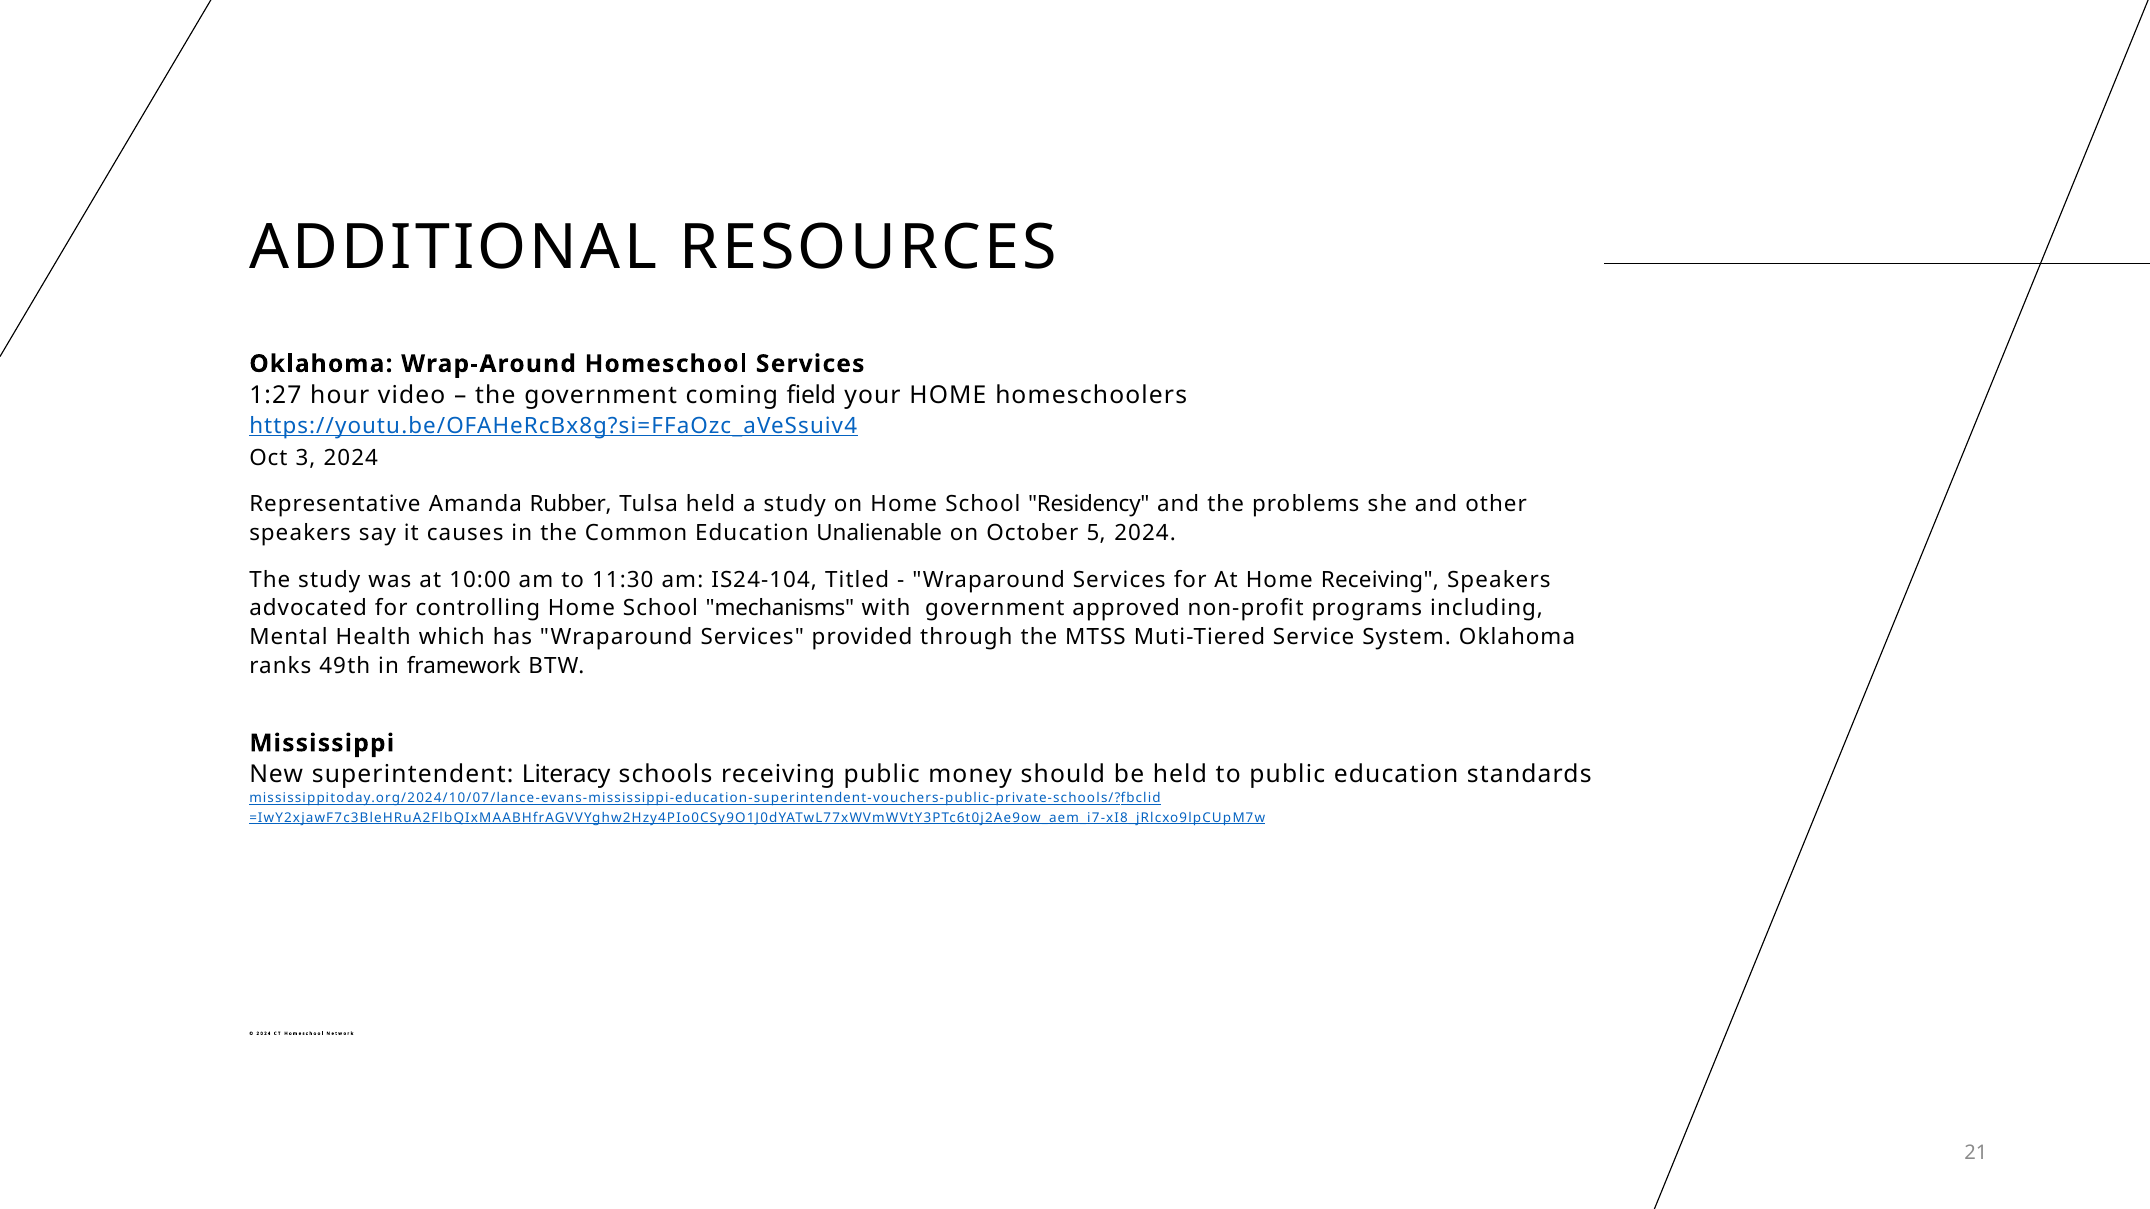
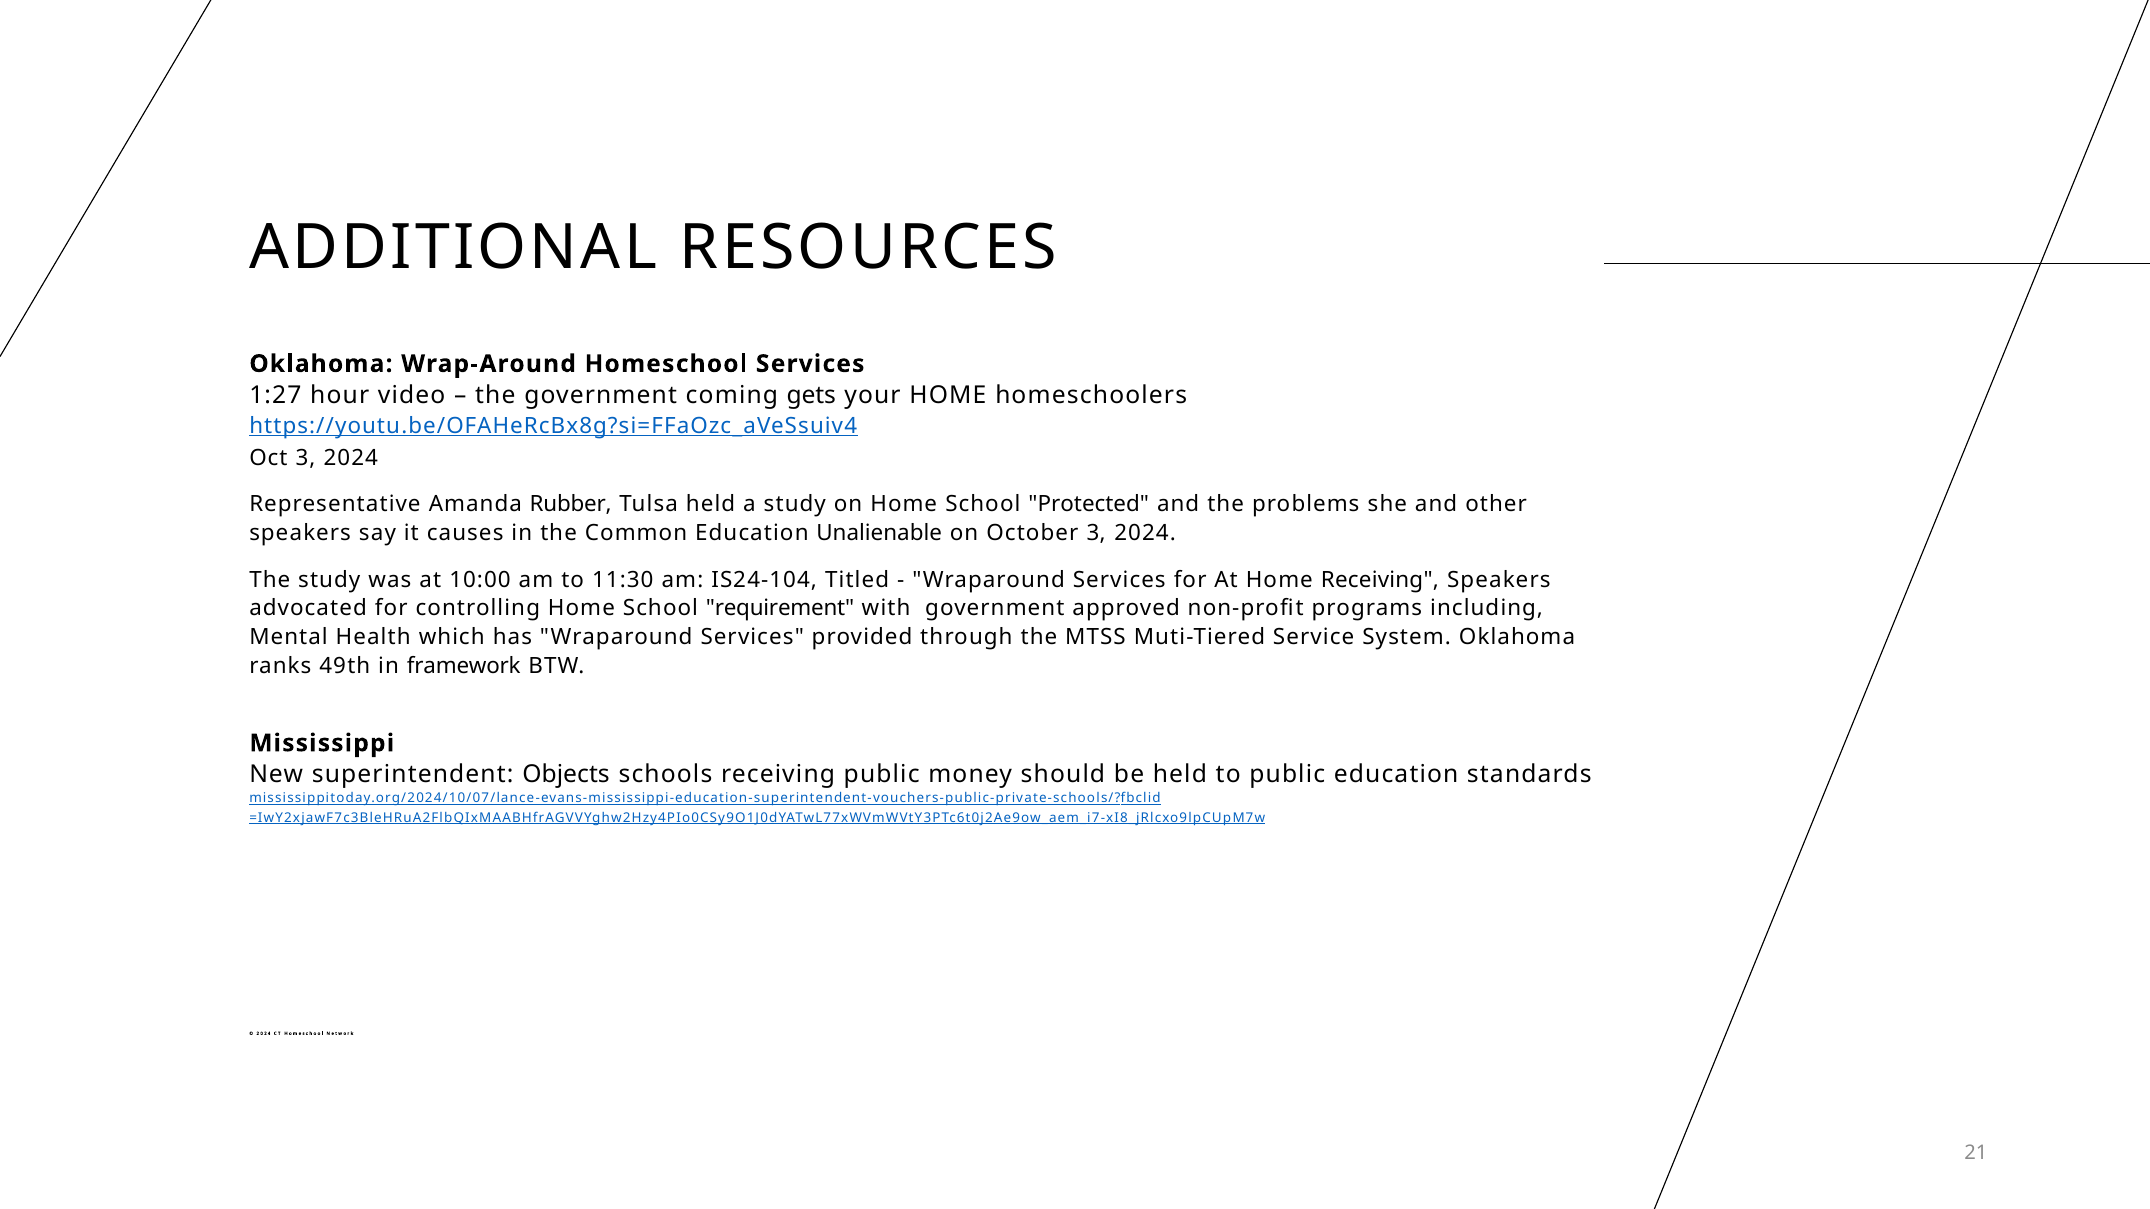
field: field -> gets
Residency: Residency -> Protected
October 5: 5 -> 3
mechanisms: mechanisms -> requirement
Literacy: Literacy -> Objects
